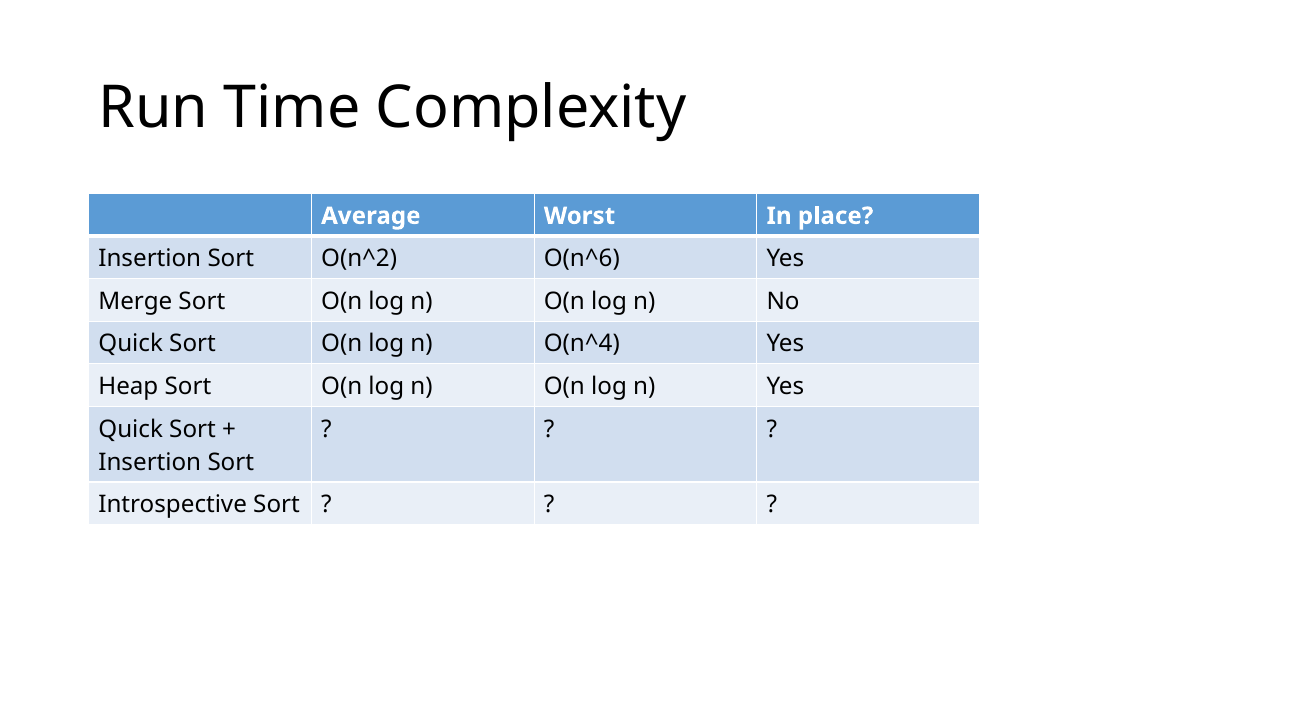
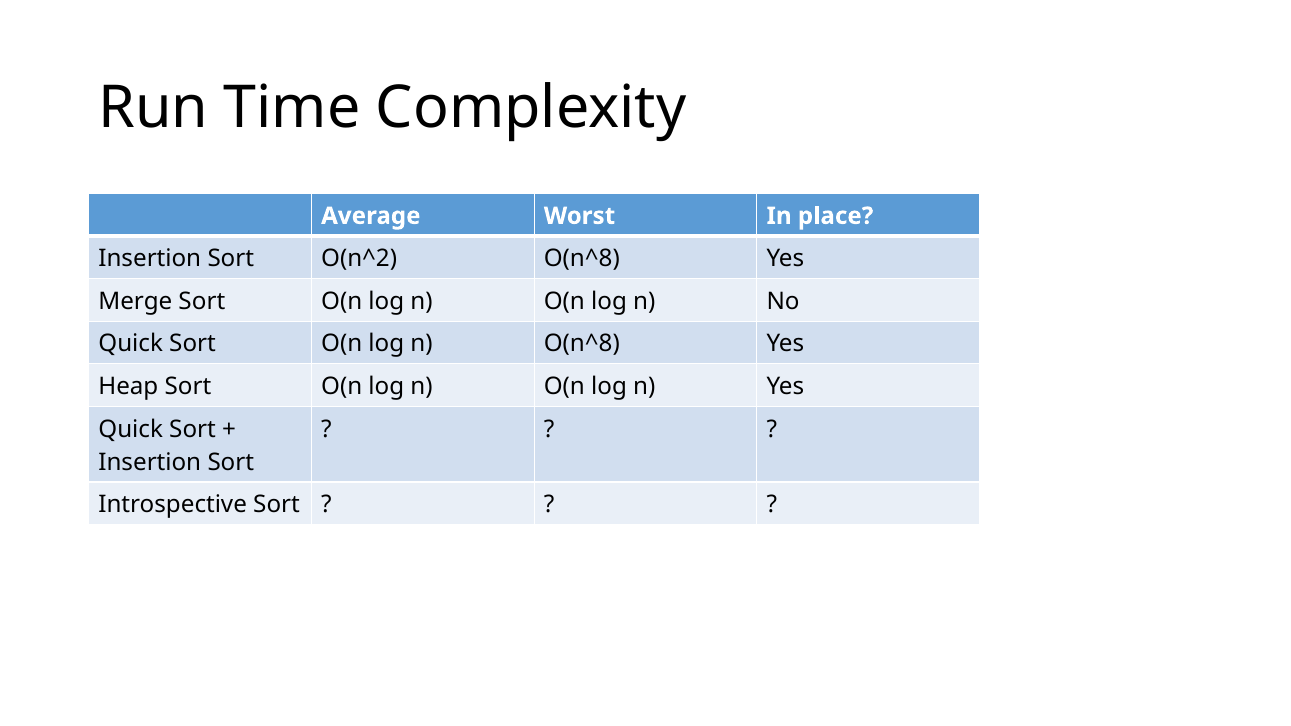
O(n^2 O(n^6: O(n^6 -> O(n^8
n O(n^4: O(n^4 -> O(n^8
